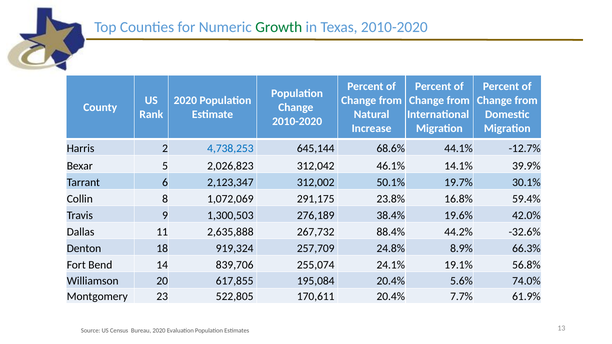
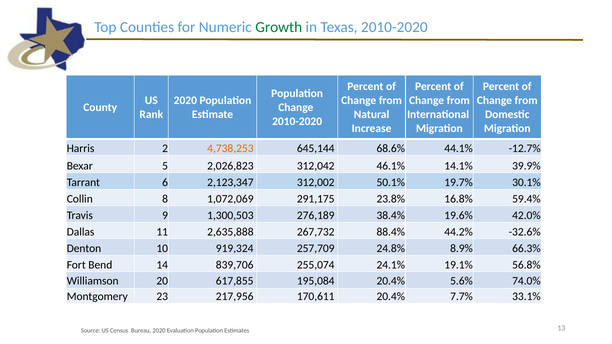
4,738,253 colour: blue -> orange
18: 18 -> 10
522,805: 522,805 -> 217,956
61.9%: 61.9% -> 33.1%
